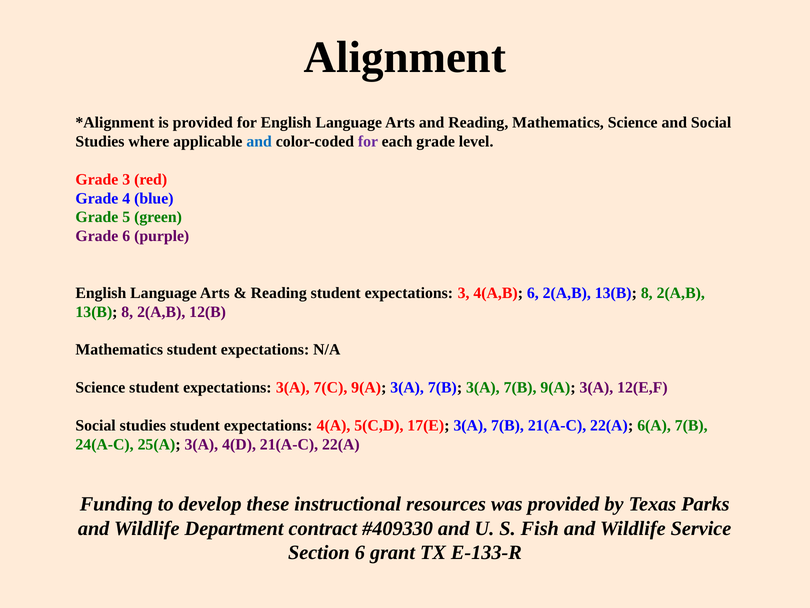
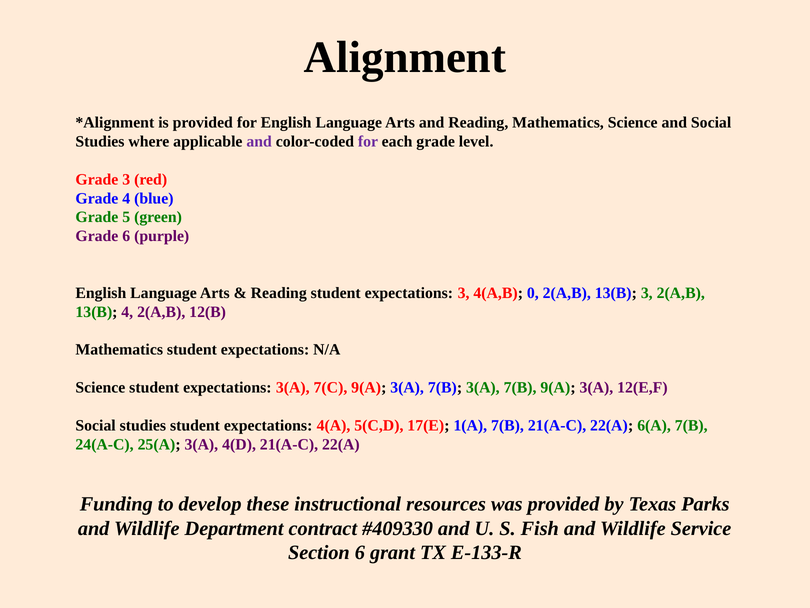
and at (259, 141) colour: blue -> purple
4(A,B 6: 6 -> 0
8 at (647, 293): 8 -> 3
8 at (127, 312): 8 -> 4
17(E 3(A: 3(A -> 1(A
